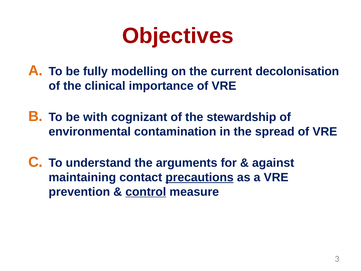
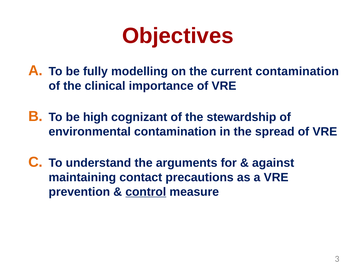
current decolonisation: decolonisation -> contamination
with: with -> high
precautions underline: present -> none
